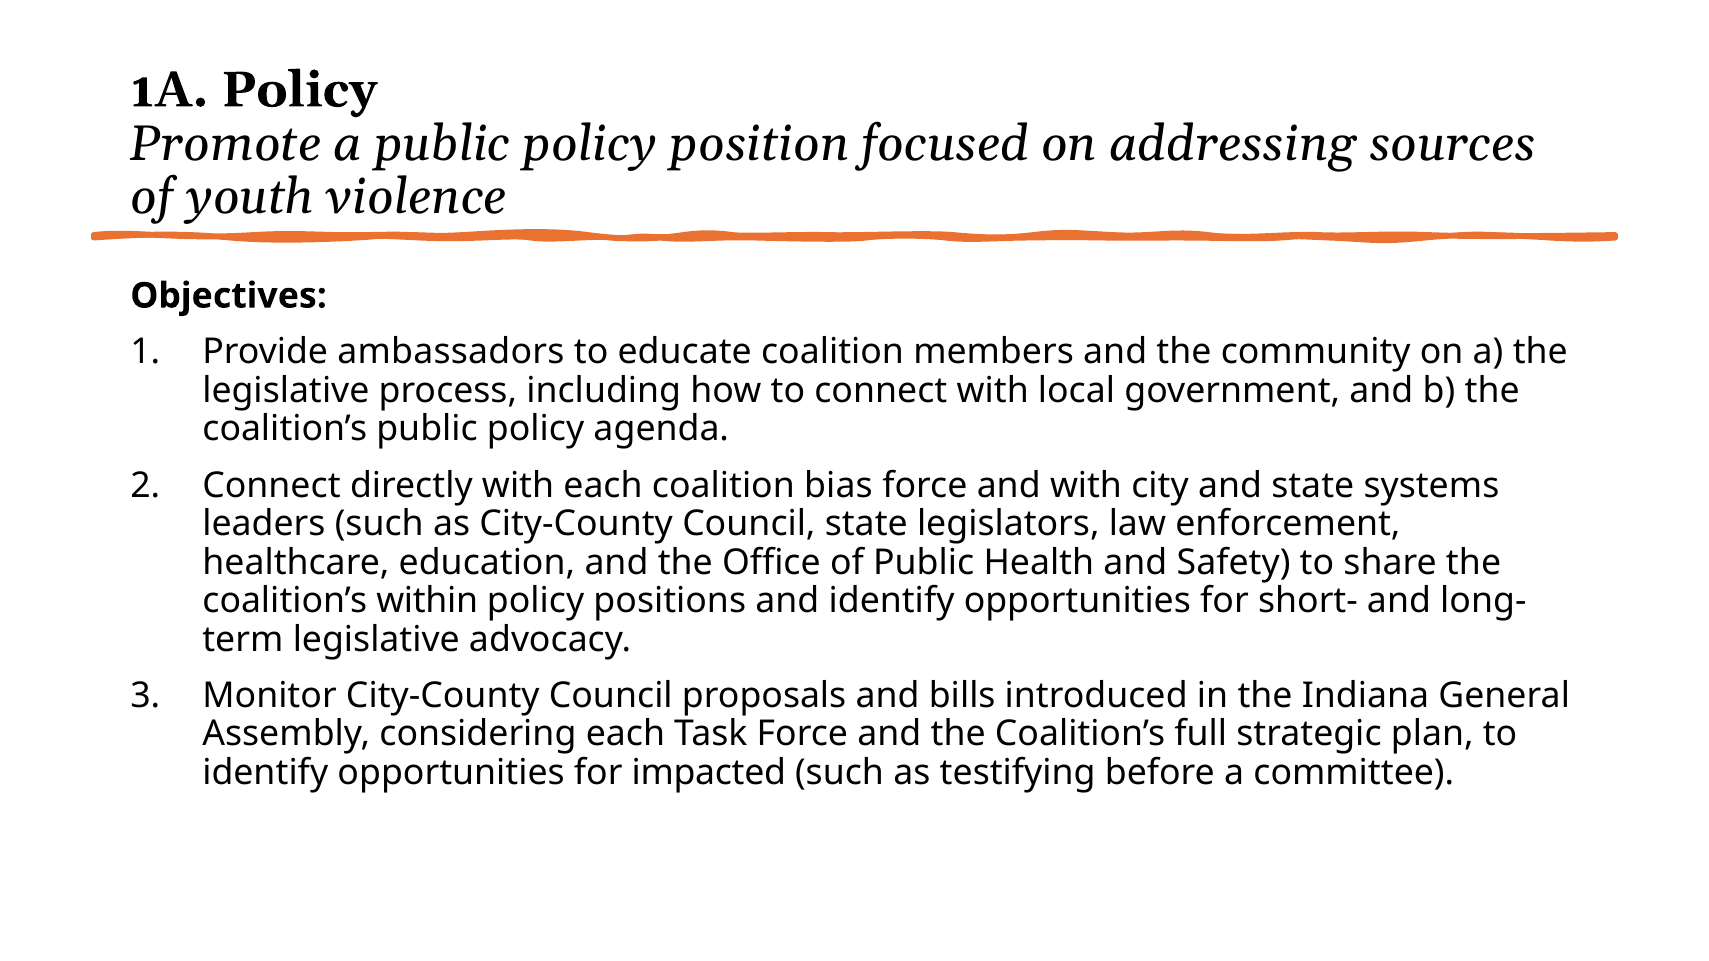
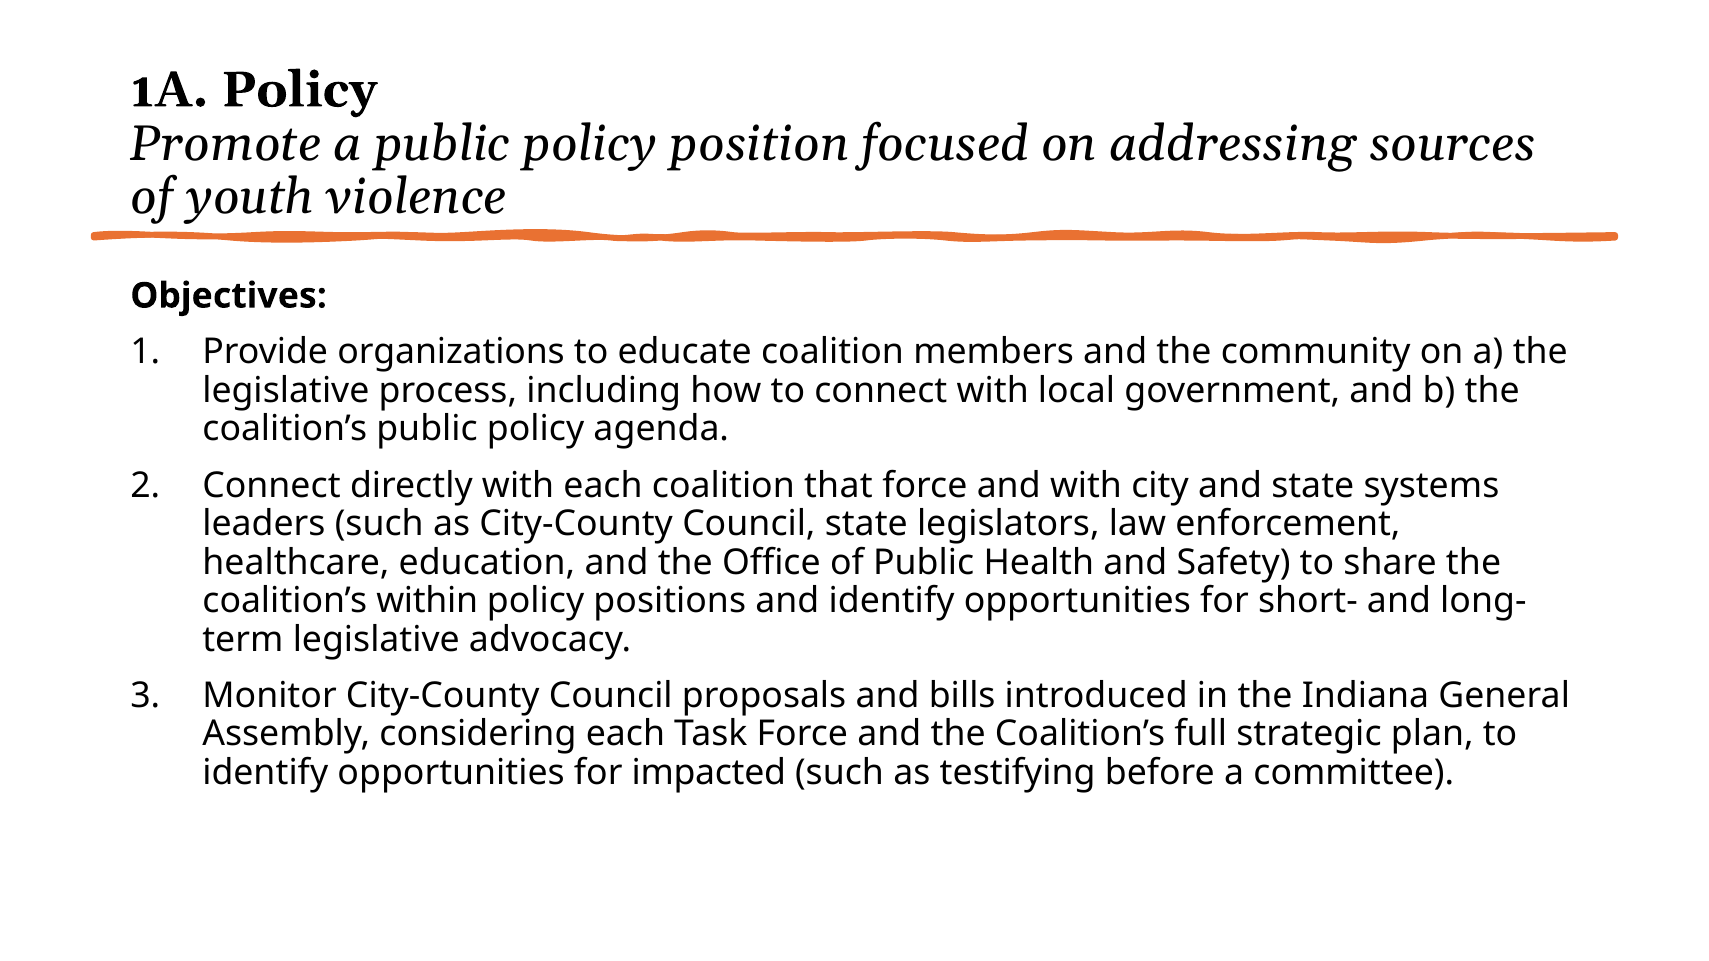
ambassadors: ambassadors -> organizations
bias: bias -> that
